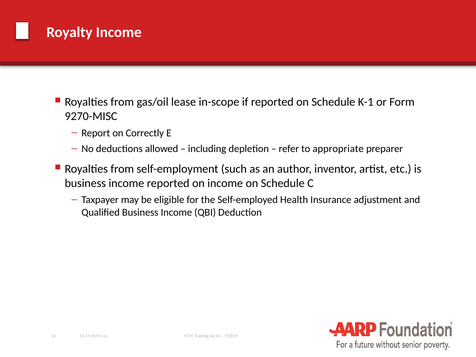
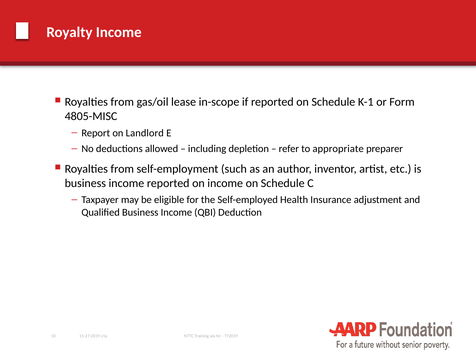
9270-MISC: 9270-MISC -> 4805-MISC
Correctly: Correctly -> Landlord
